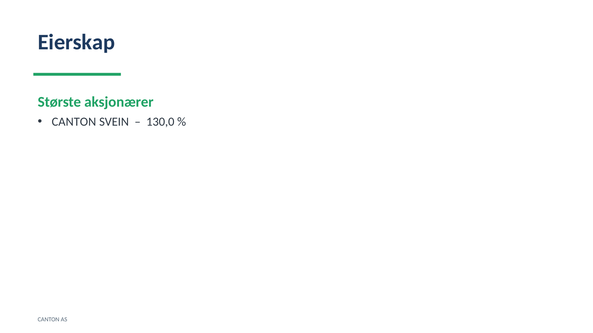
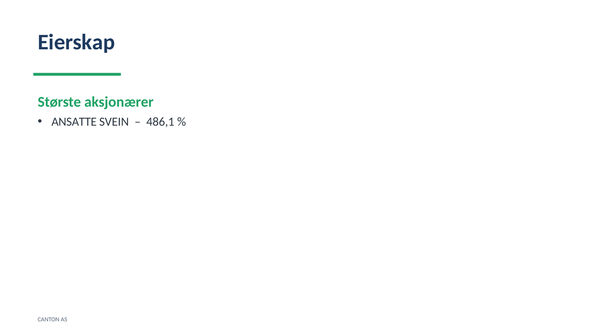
CANTON at (74, 122): CANTON -> ANSATTE
130,0: 130,0 -> 486,1
